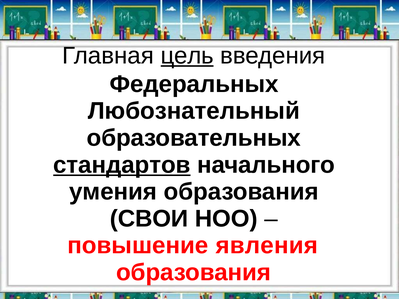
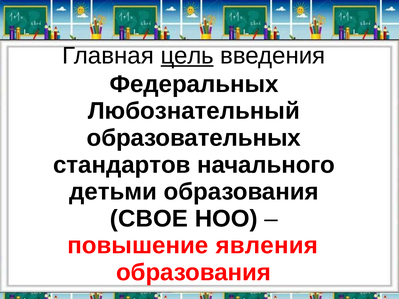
стандартов underline: present -> none
умения: умения -> детьми
СВОИ: СВОИ -> СВОЕ
